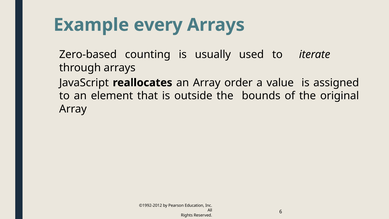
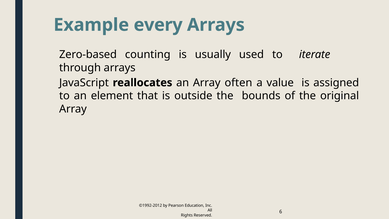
order: order -> often
